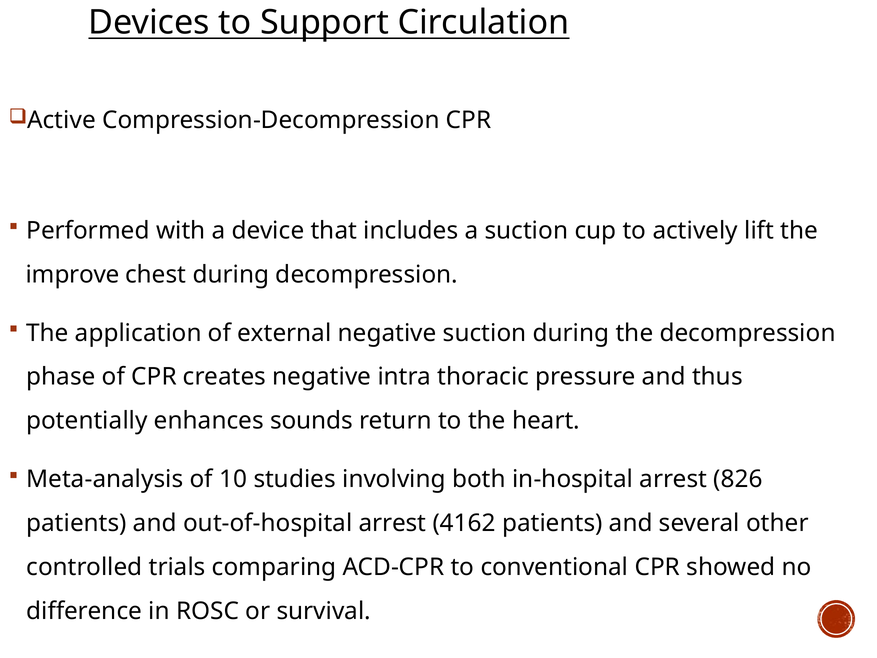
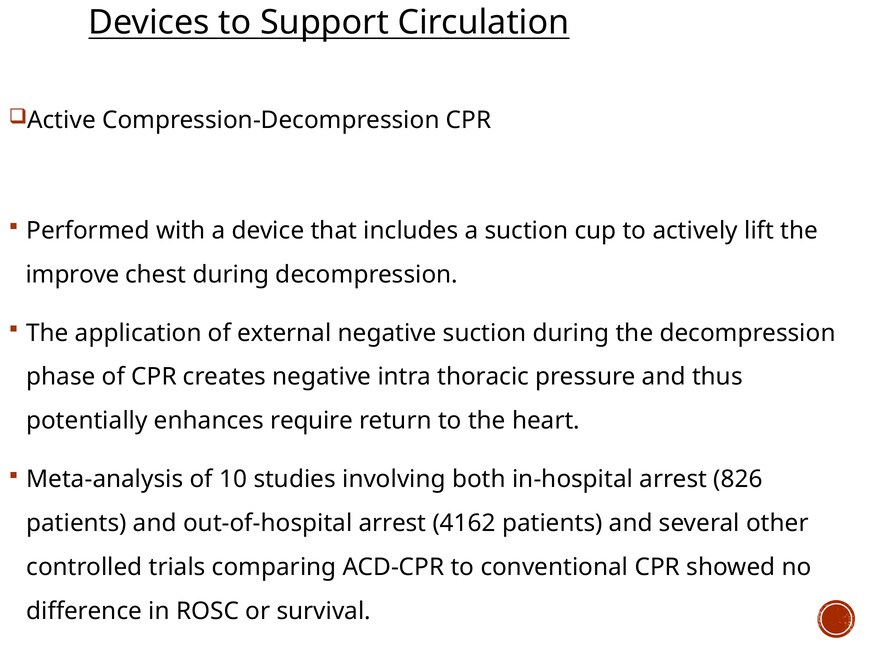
sounds: sounds -> require
